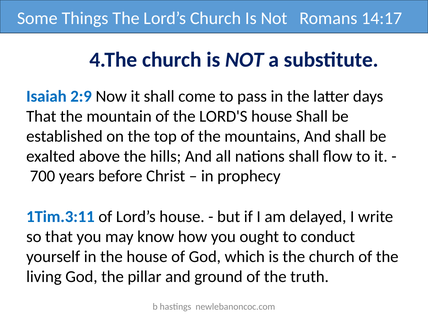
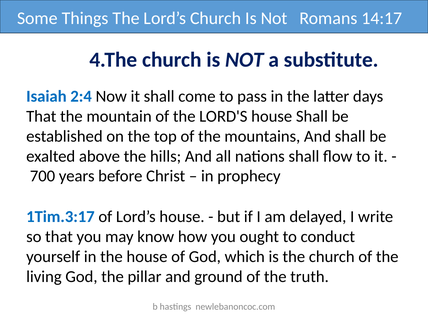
2:9: 2:9 -> 2:4
1Tim.3:11: 1Tim.3:11 -> 1Tim.3:17
